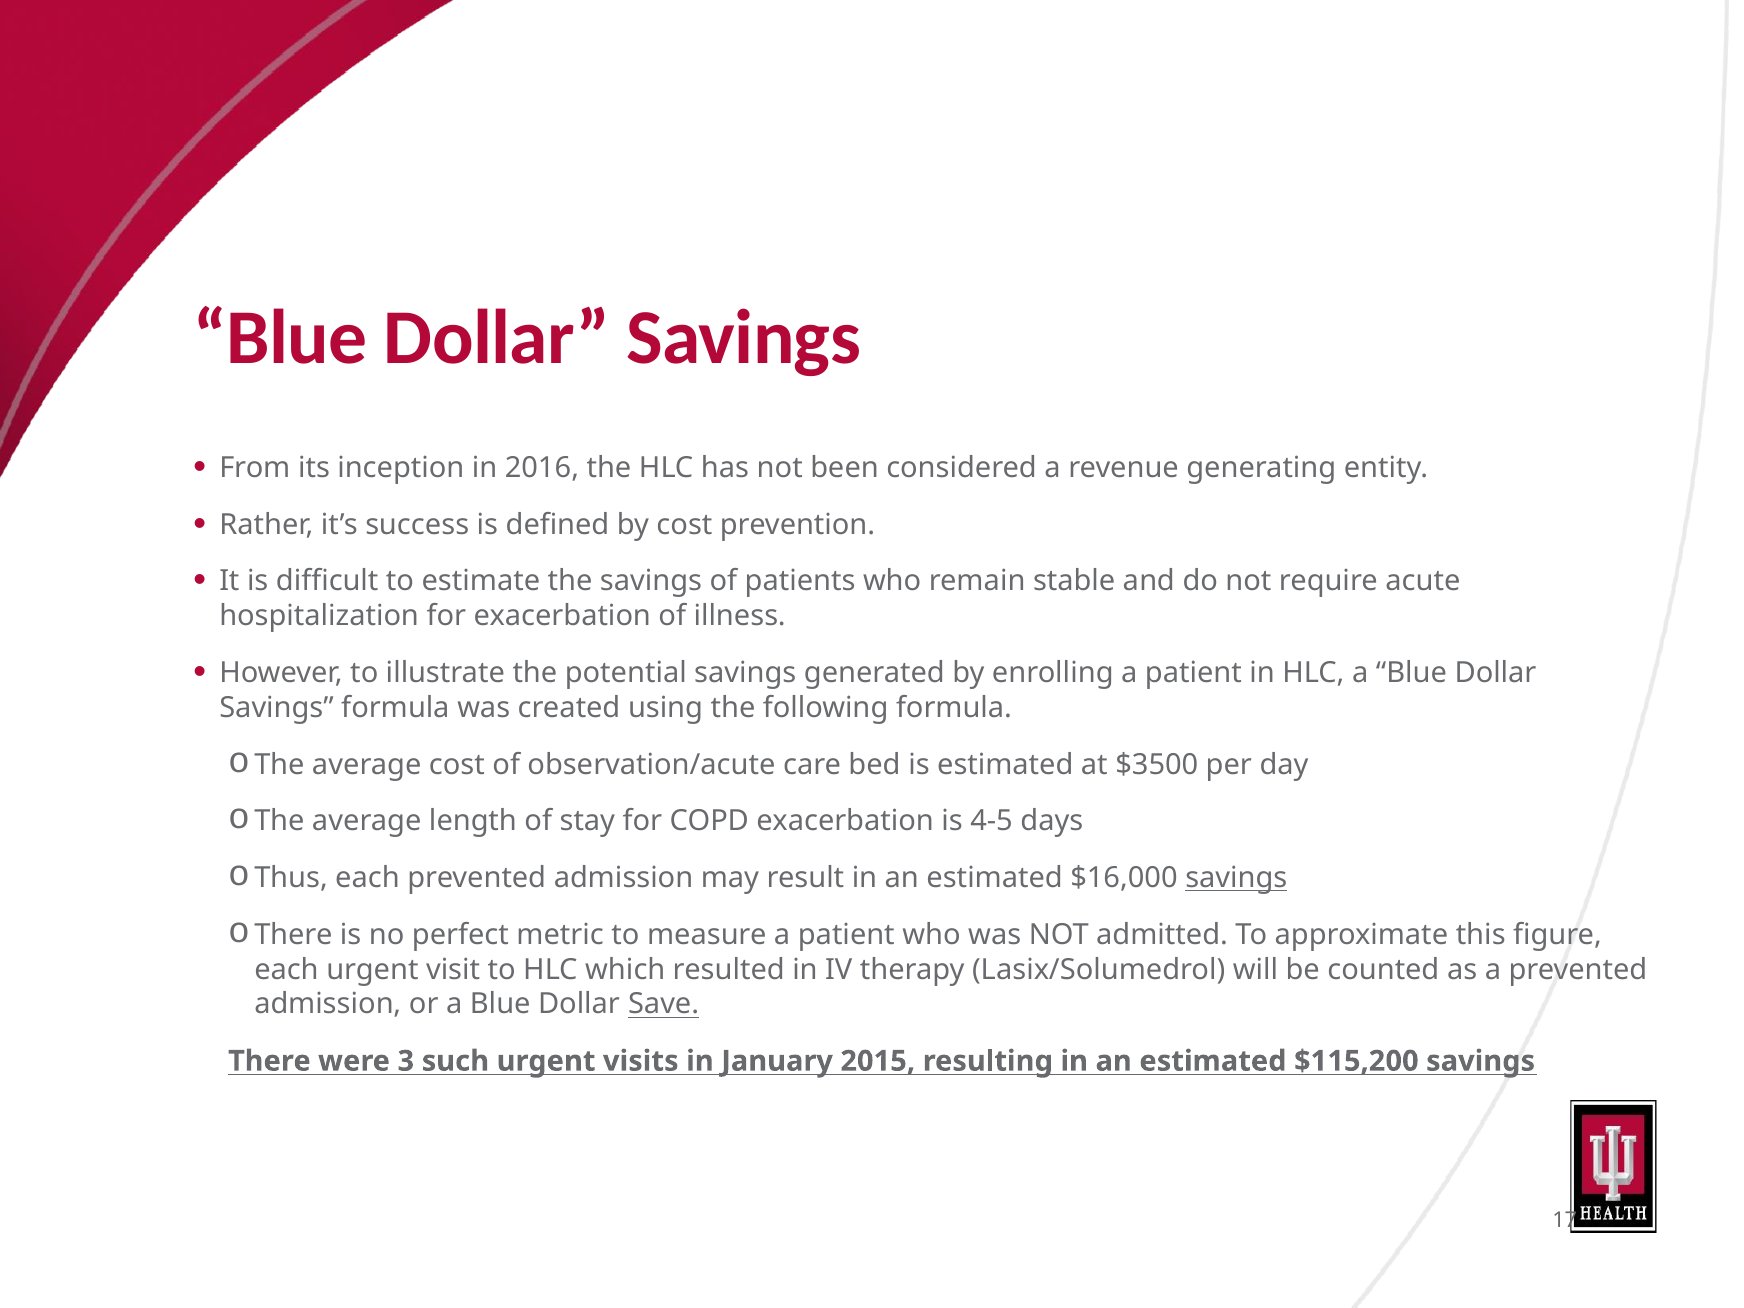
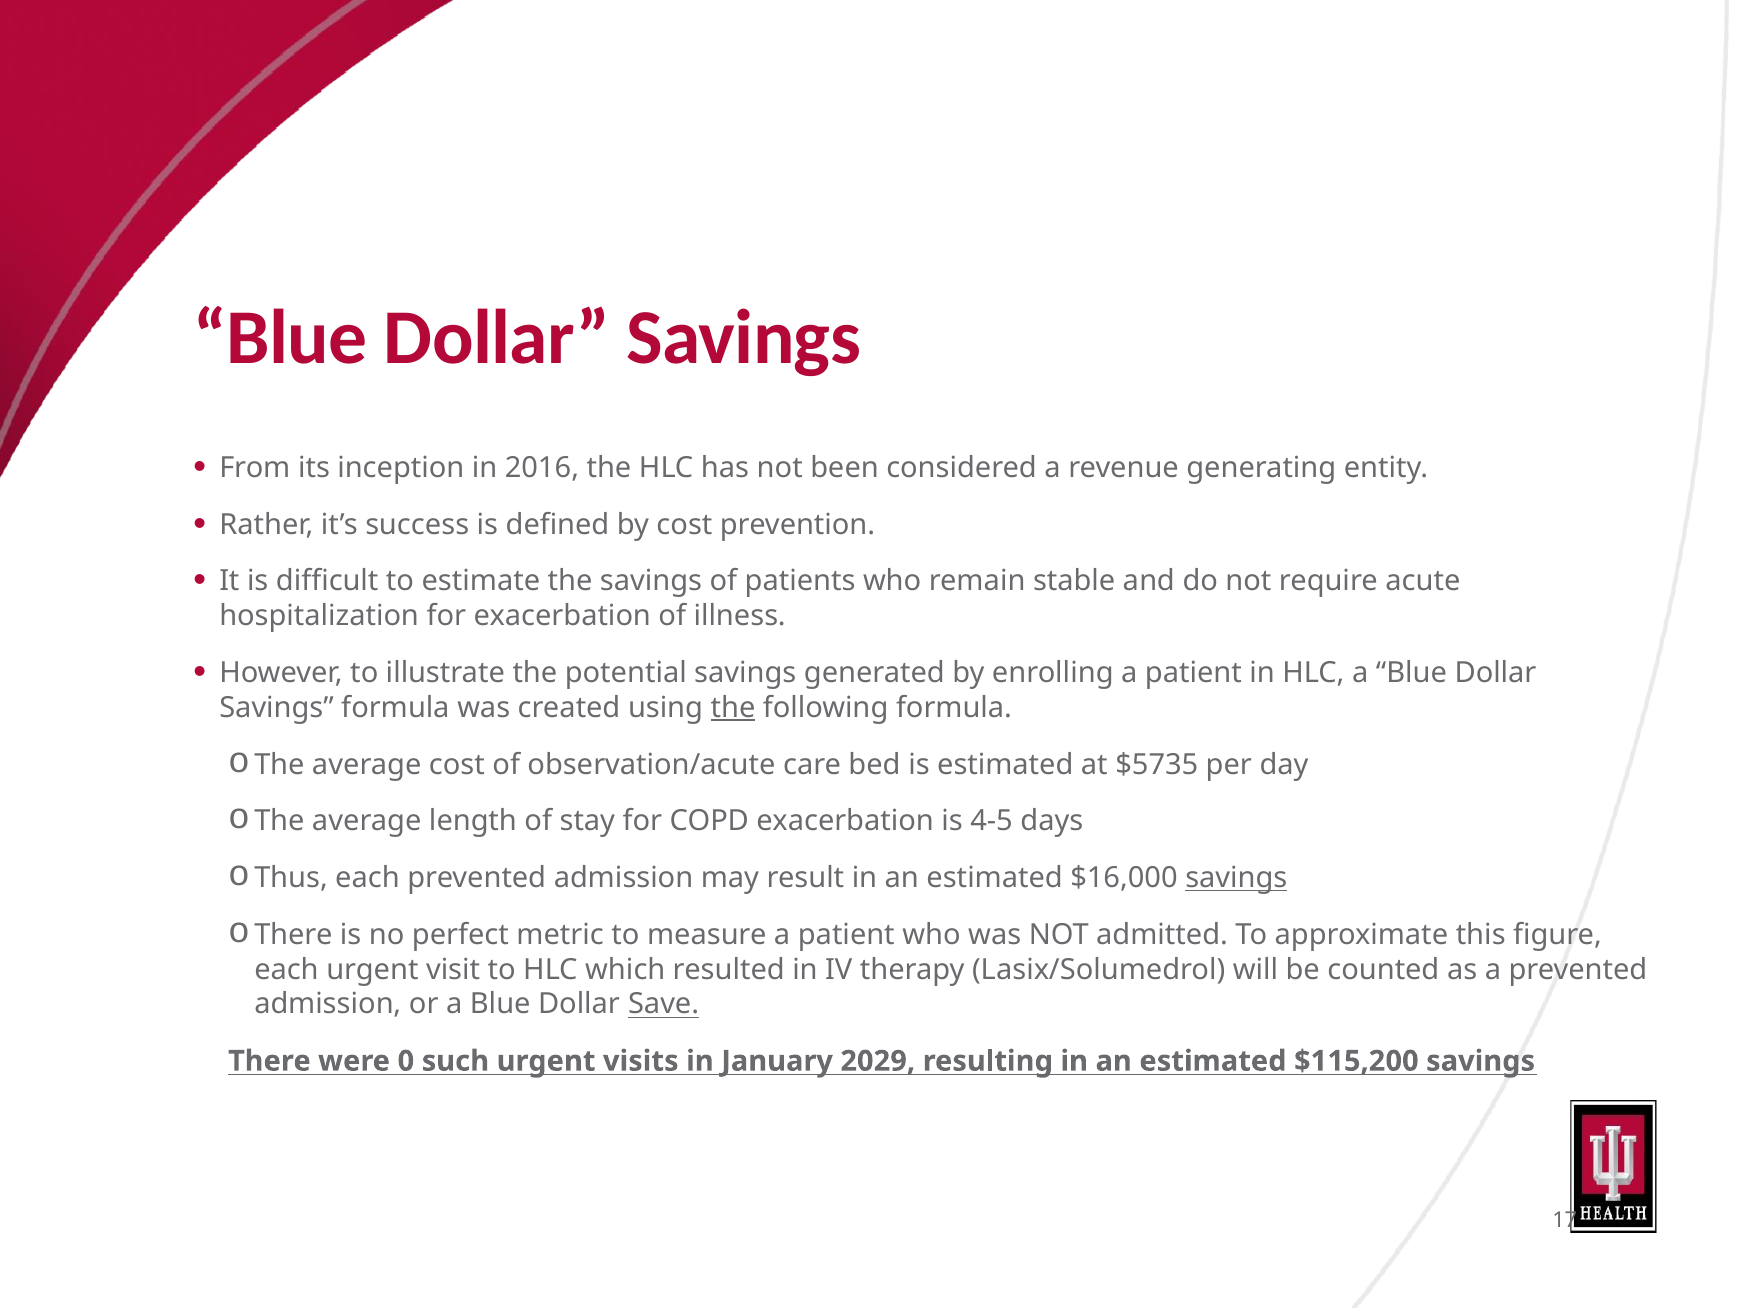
the at (733, 708) underline: none -> present
$3500: $3500 -> $5735
3: 3 -> 0
2015: 2015 -> 2029
